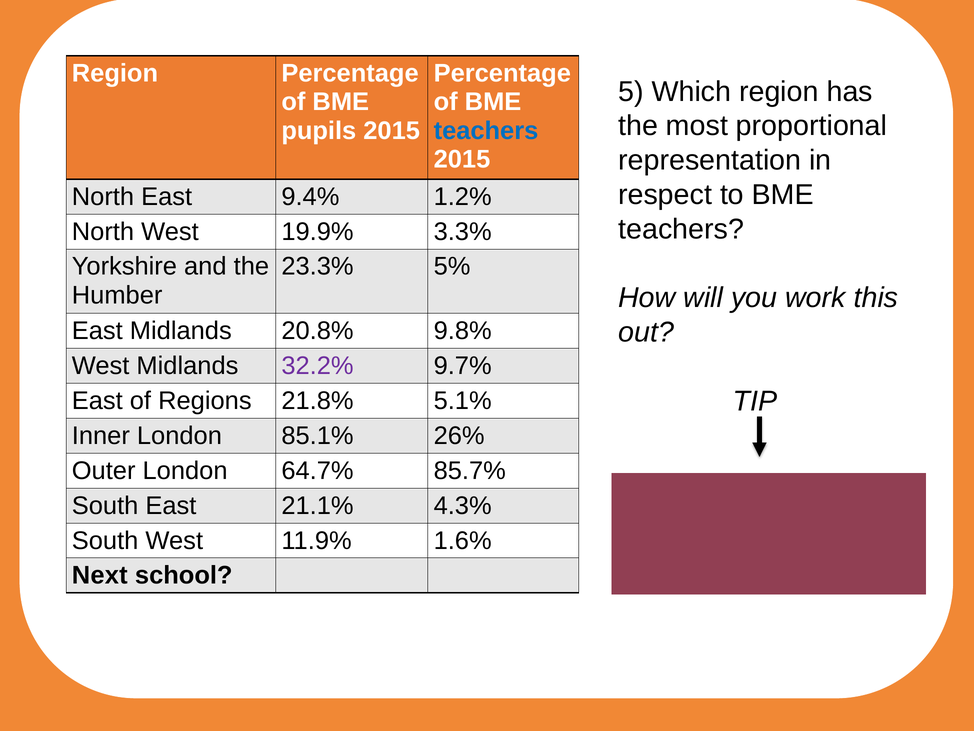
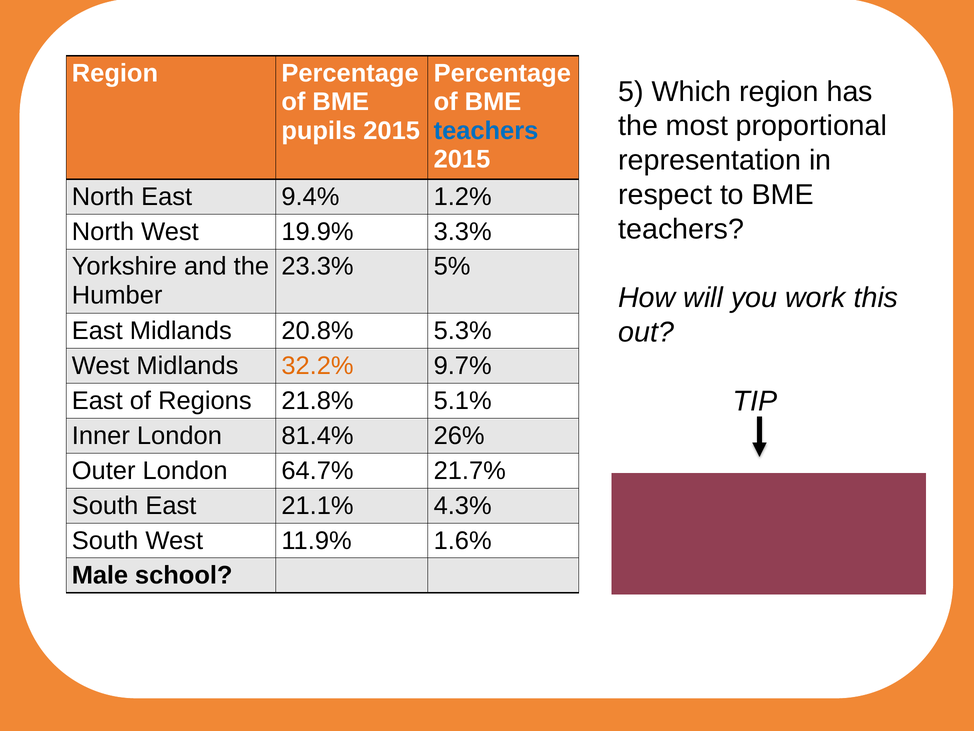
9.8%: 9.8% -> 5.3%
32.2% colour: purple -> orange
85.1%: 85.1% -> 81.4%
85.7%: 85.7% -> 21.7%
Next: Next -> Male
